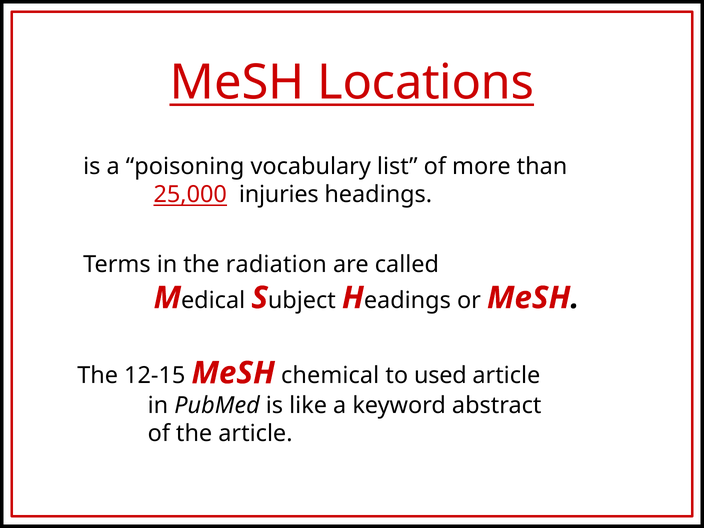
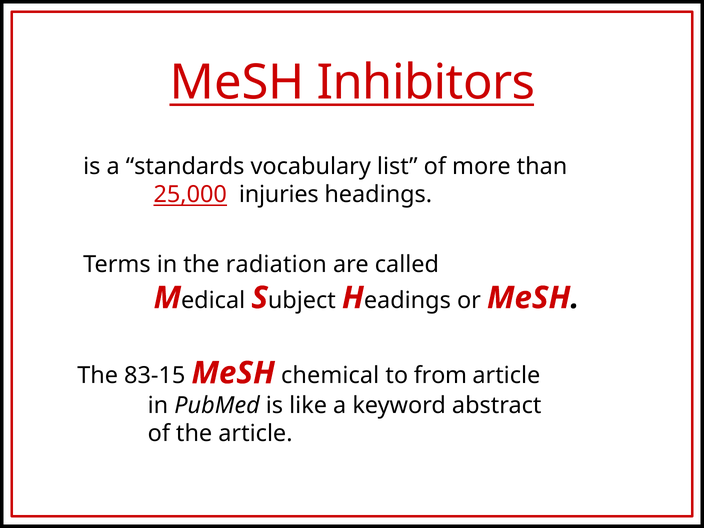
Locations: Locations -> Inhibitors
poisoning: poisoning -> standards
12-15: 12-15 -> 83-15
used: used -> from
